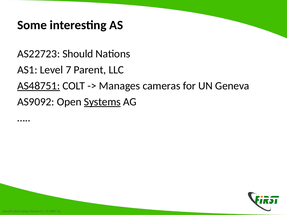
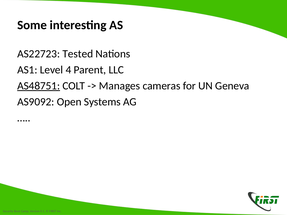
Should: Should -> Tested
7: 7 -> 4
Systems underline: present -> none
